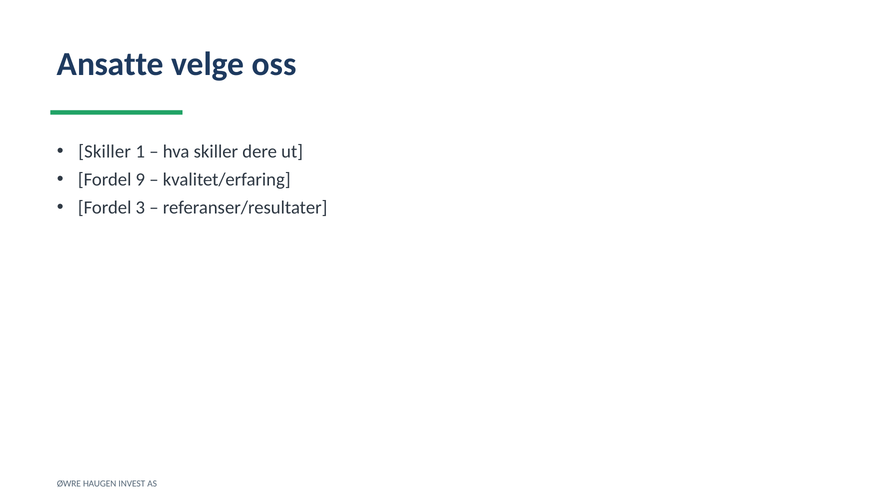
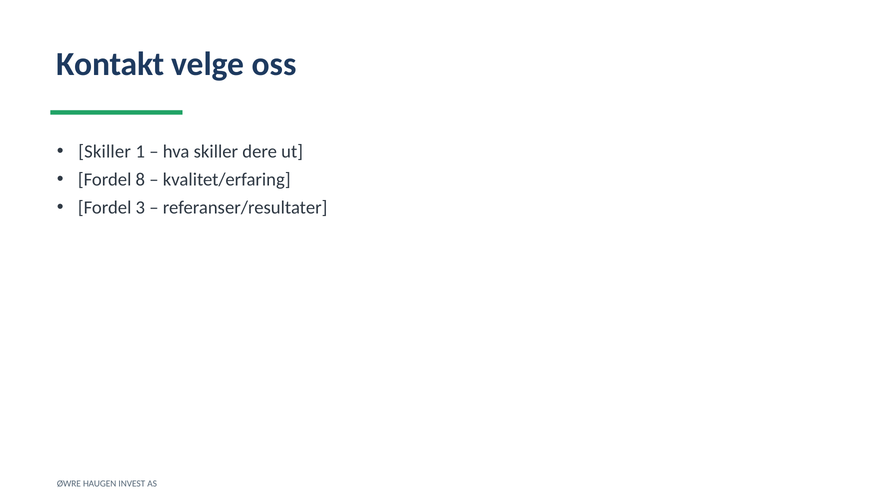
Ansatte: Ansatte -> Kontakt
9: 9 -> 8
